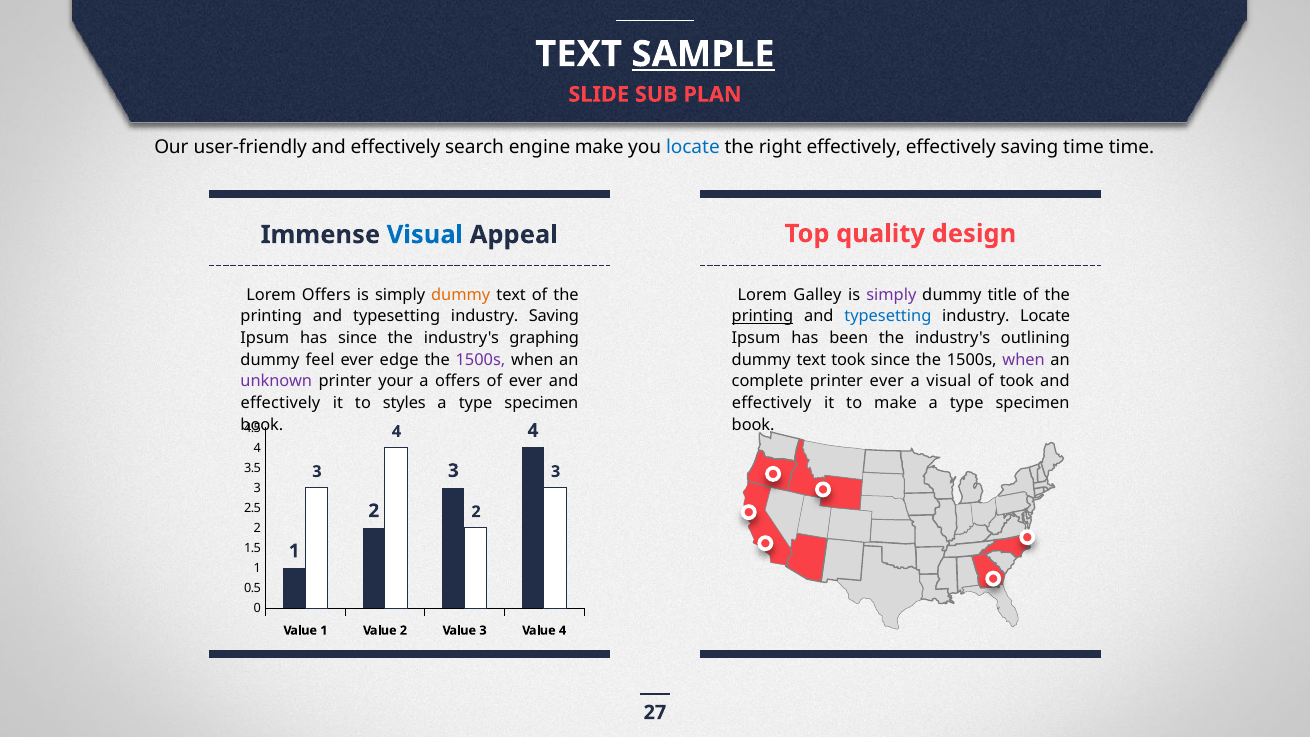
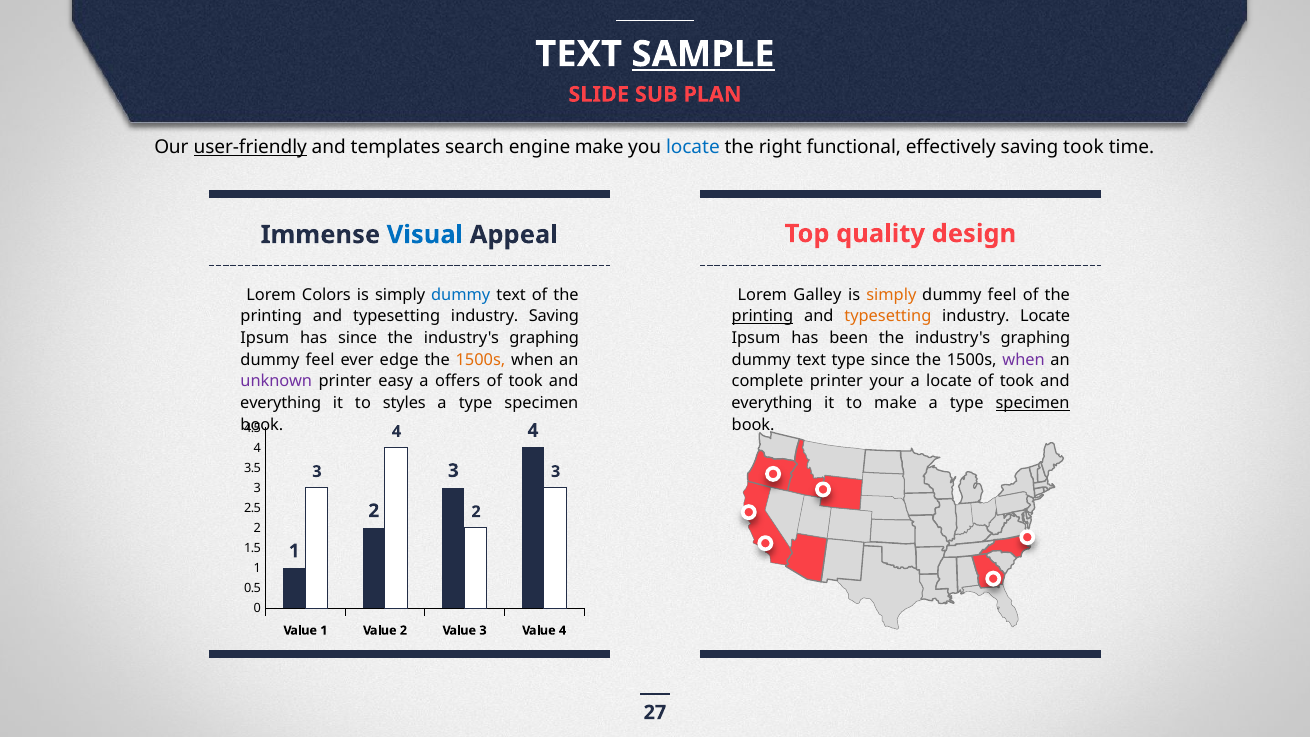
user-friendly underline: none -> present
effectively at (396, 147): effectively -> templates
right effectively: effectively -> functional
saving time: time -> took
Lorem Offers: Offers -> Colors
dummy at (461, 295) colour: orange -> blue
simply at (891, 295) colour: purple -> orange
title at (1002, 295): title -> feel
typesetting at (888, 316) colour: blue -> orange
been the industry's outlining: outlining -> graphing
1500s at (480, 360) colour: purple -> orange
text took: took -> type
your: your -> easy
ever at (526, 381): ever -> took
printer ever: ever -> your
a visual: visual -> locate
effectively at (281, 403): effectively -> everything
effectively at (772, 403): effectively -> everything
specimen at (1033, 403) underline: none -> present
